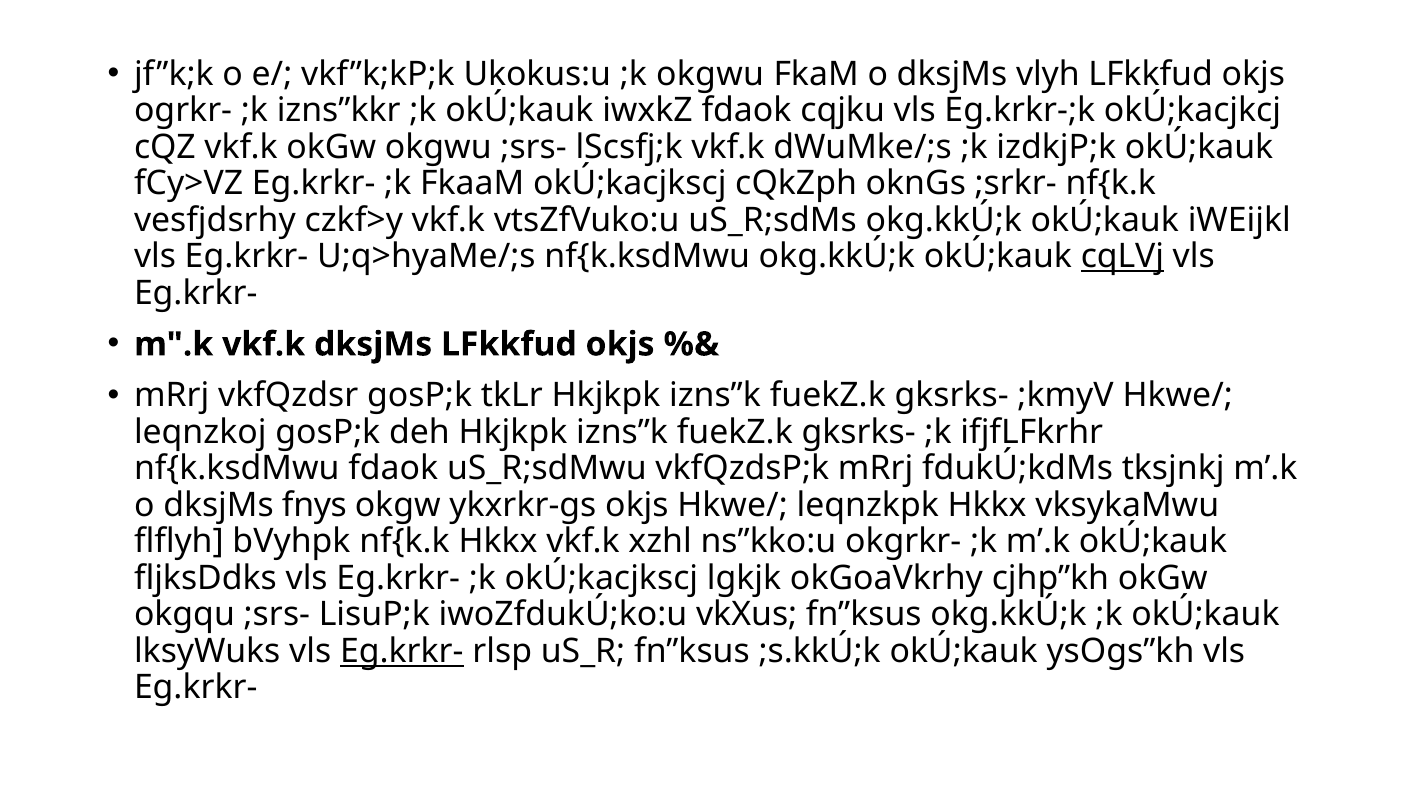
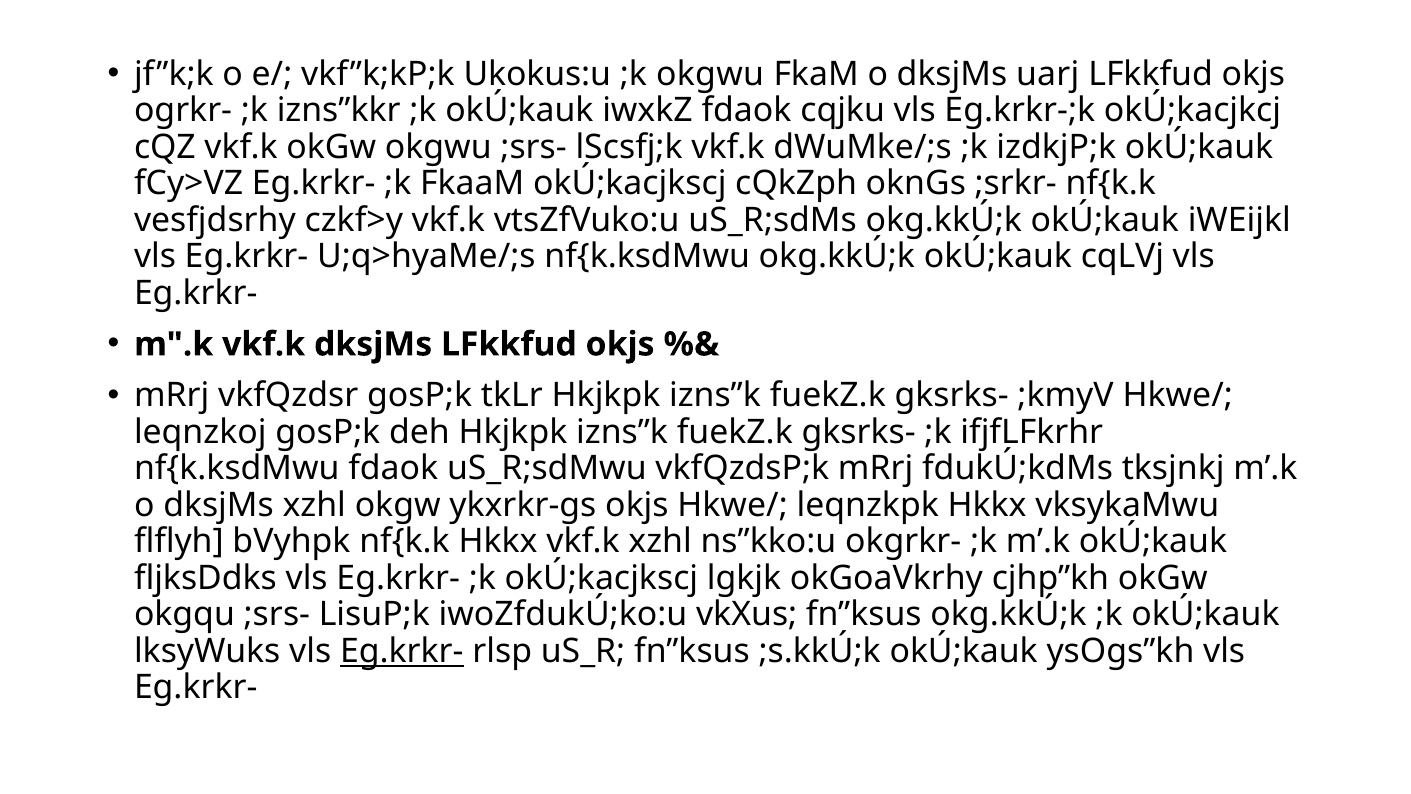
vlyh: vlyh -> uarj
cqLVj underline: present -> none
dksjMs fnys: fnys -> xzhl
